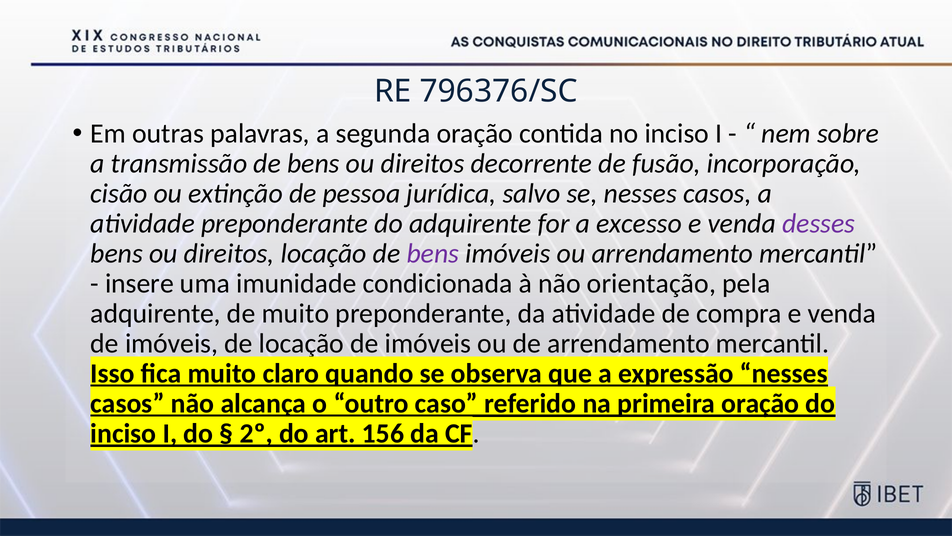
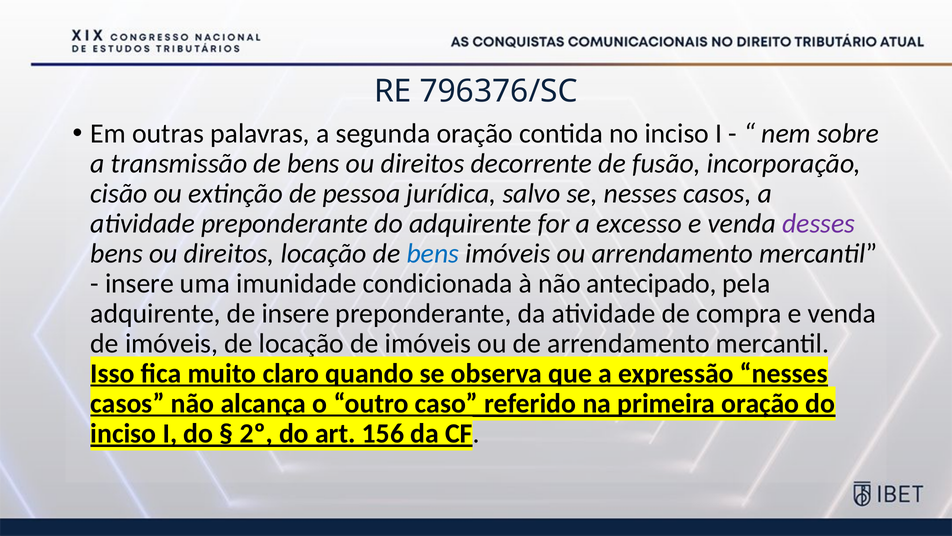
bens at (433, 253) colour: purple -> blue
orientação: orientação -> antecipado
de muito: muito -> insere
